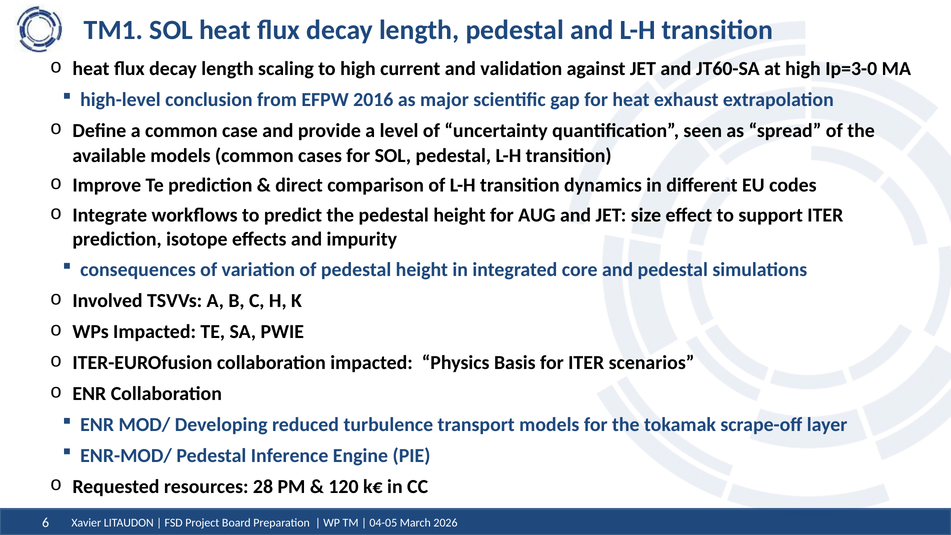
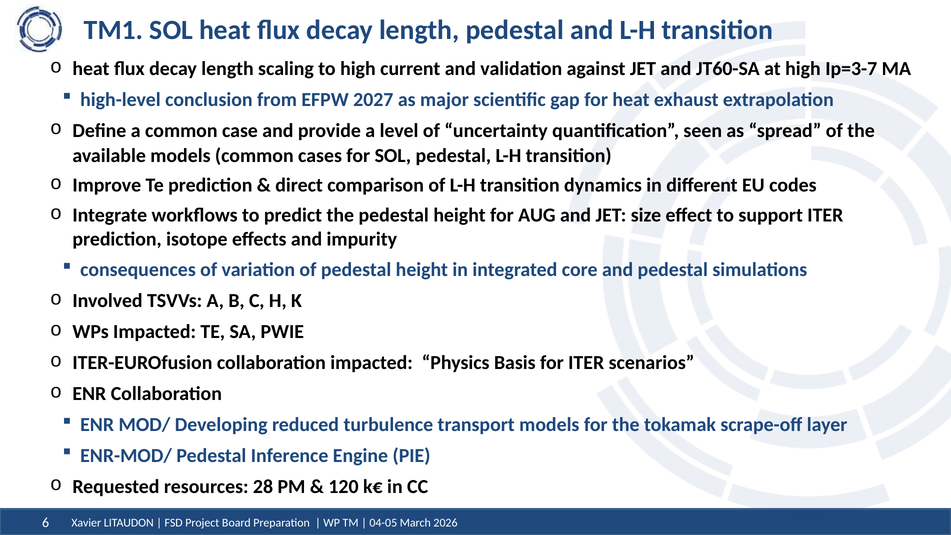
Ip=3-0: Ip=3-0 -> Ip=3-7
2016: 2016 -> 2027
